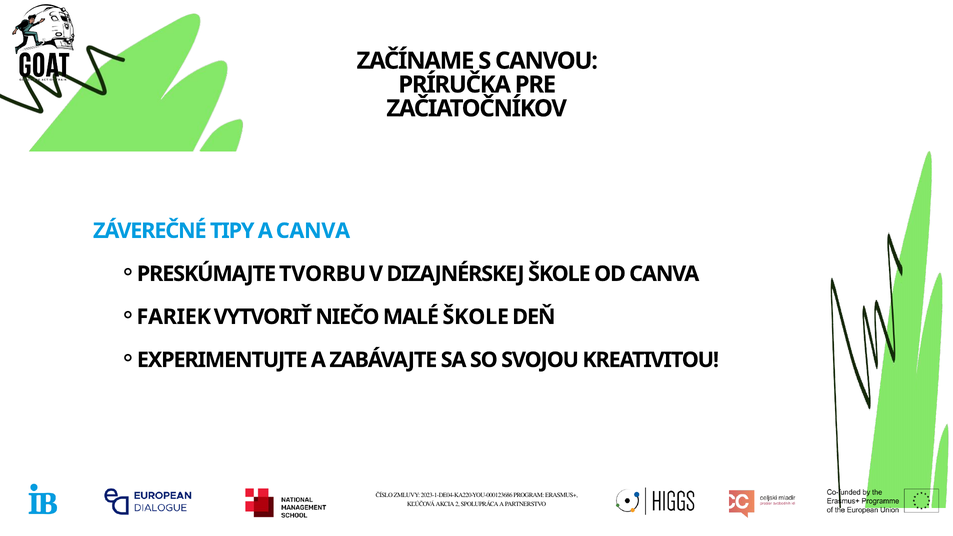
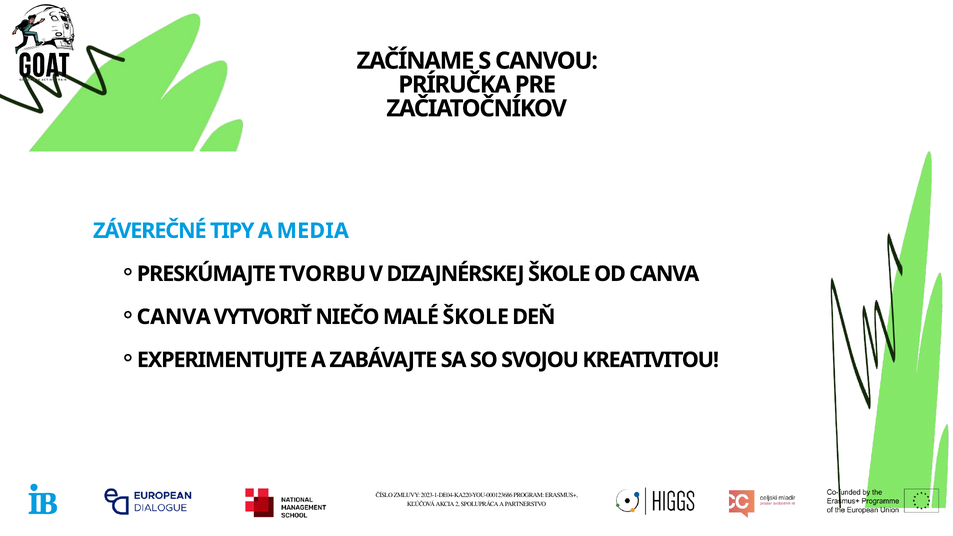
A CANVA: CANVA -> MEDIA
FARIEK at (174, 317): FARIEK -> CANVA
